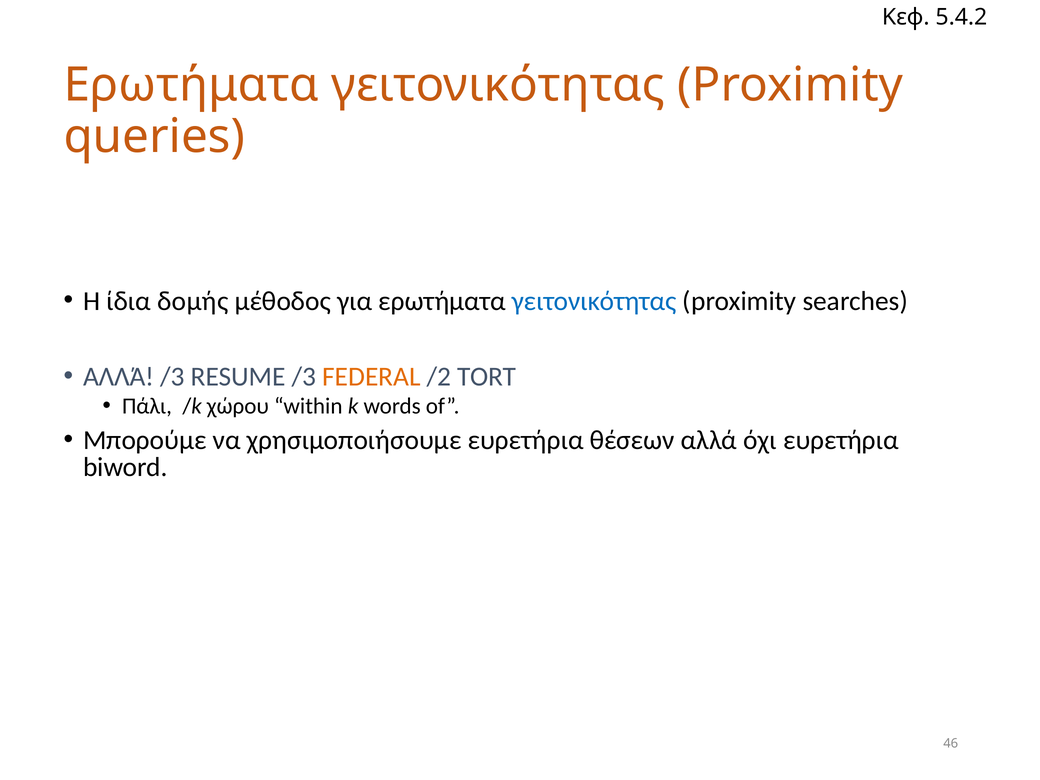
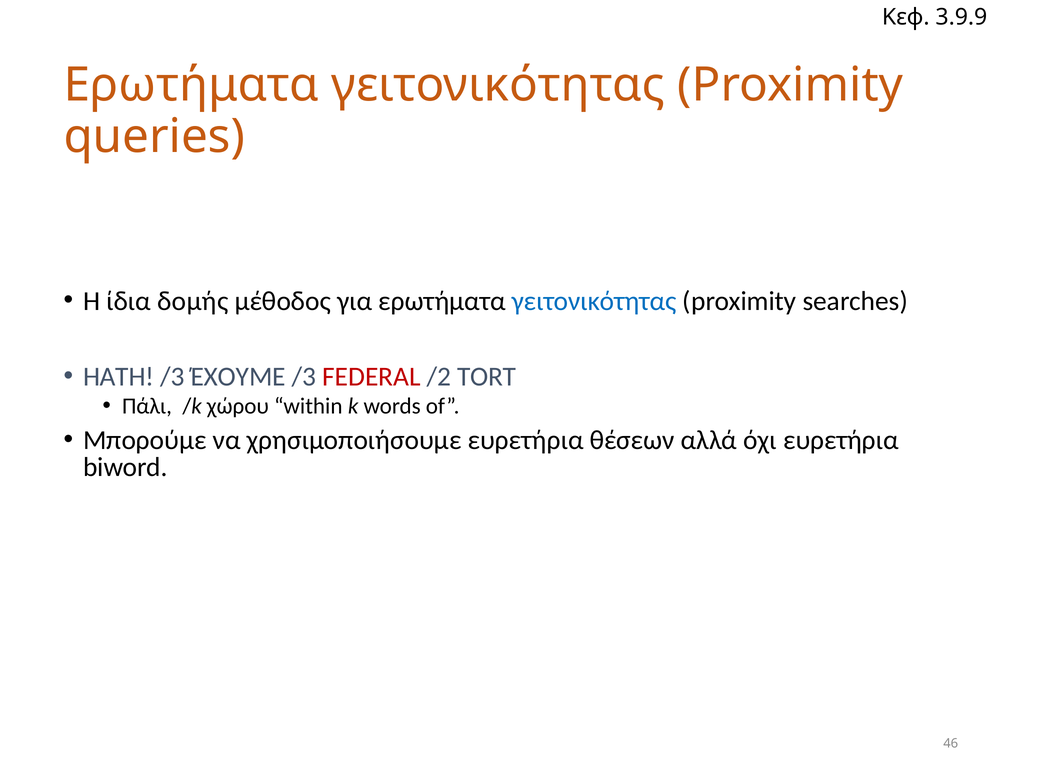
5.4.2: 5.4.2 -> 3.9.9
ΑΛΛΆ at (119, 377): ΑΛΛΆ -> HATH
RESUME: RESUME -> ΈΧΟΥΜΕ
FEDERAL colour: orange -> red
